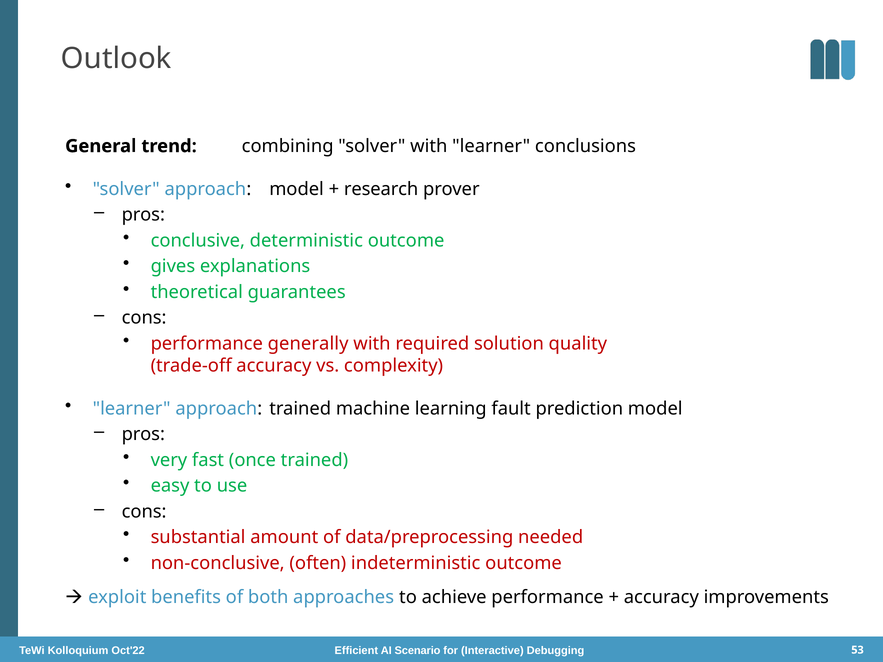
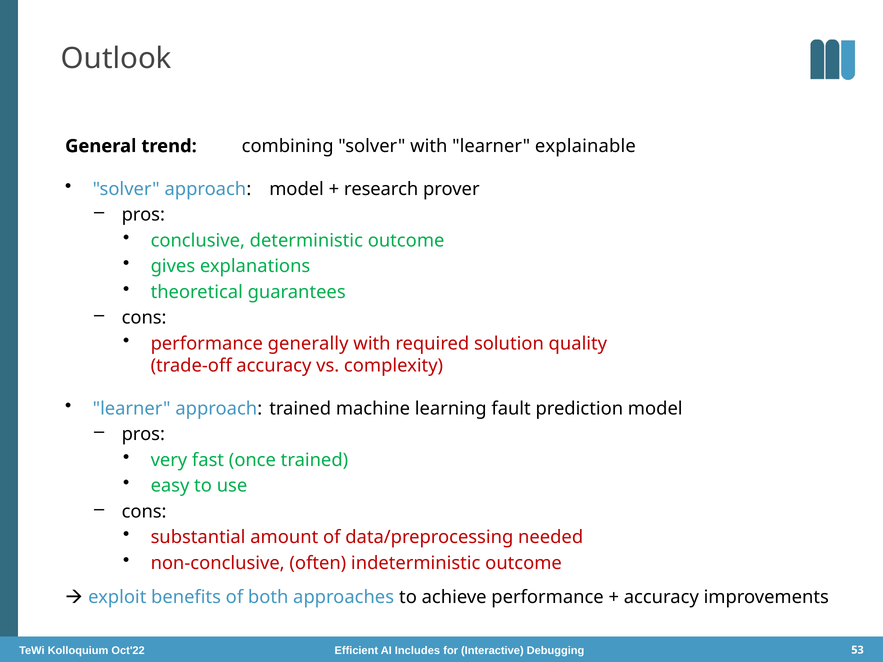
conclusions: conclusions -> explainable
Scenario: Scenario -> Includes
